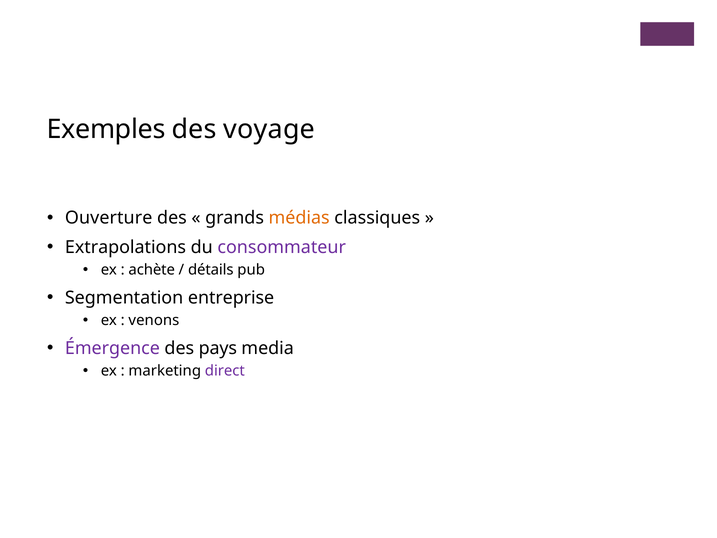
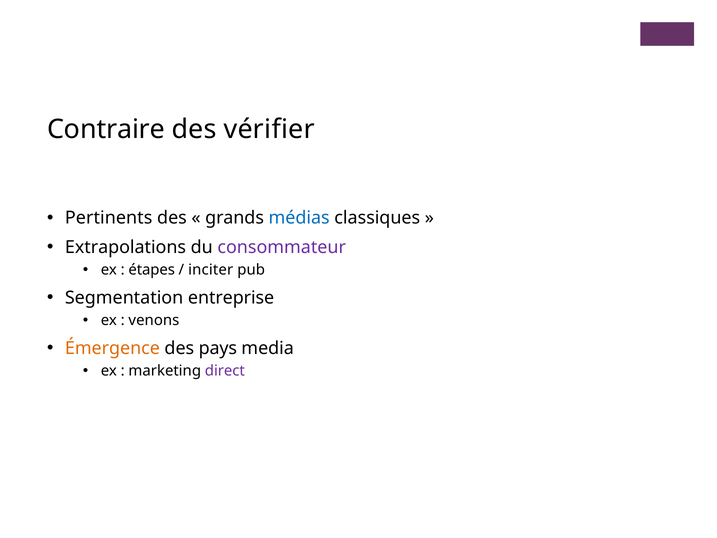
Exemples: Exemples -> Contraire
voyage: voyage -> vérifier
Ouverture: Ouverture -> Pertinents
médias colour: orange -> blue
achète: achète -> étapes
détails: détails -> inciter
Émergence colour: purple -> orange
